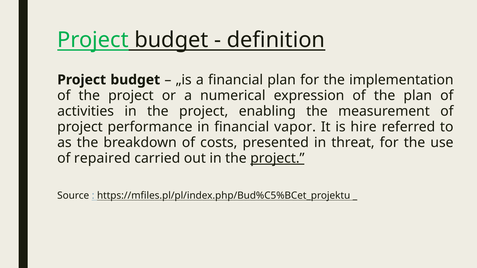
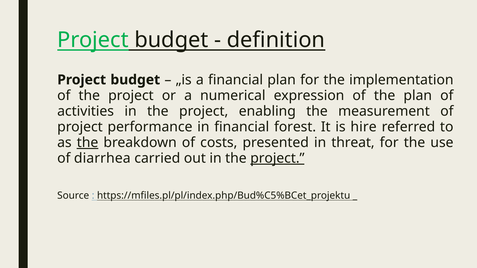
vapor: vapor -> forest
the at (88, 143) underline: none -> present
repaired: repaired -> diarrhea
